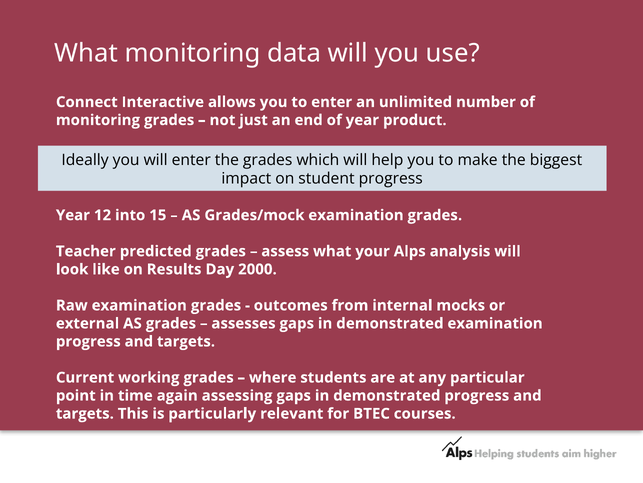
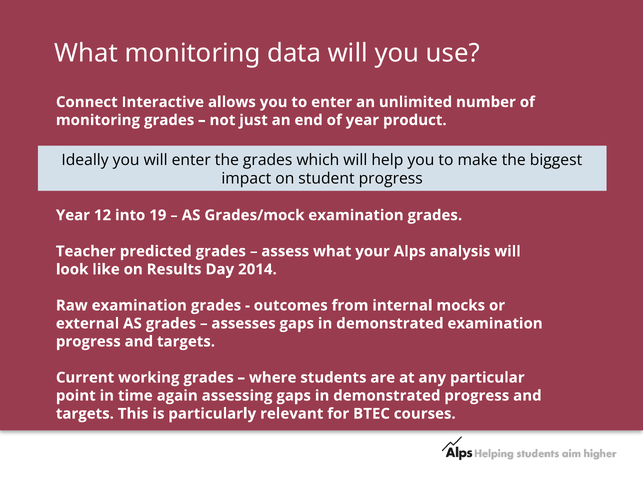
15: 15 -> 19
2000: 2000 -> 2014
